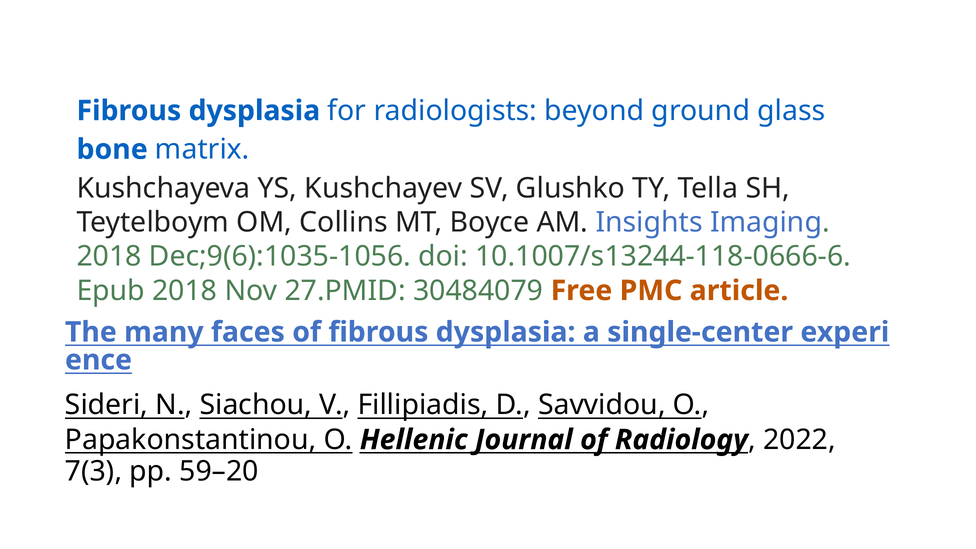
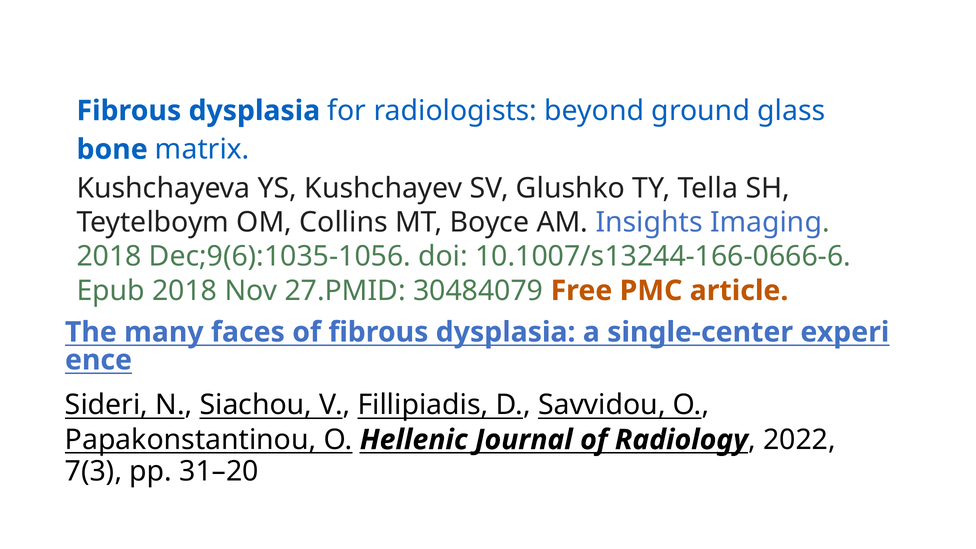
10.1007/s13244-118-0666-6: 10.1007/s13244-118-0666-6 -> 10.1007/s13244-166-0666-6
59–20: 59–20 -> 31–20
